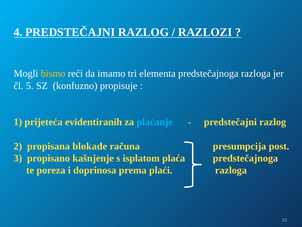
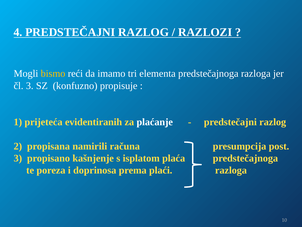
čl 5: 5 -> 3
plaćanje colour: light blue -> white
blokade: blokade -> namirili
